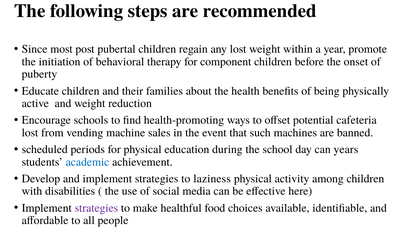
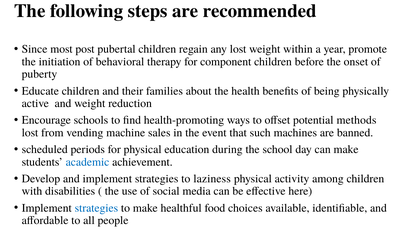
cafeteria: cafeteria -> methods
can years: years -> make
strategies at (96, 208) colour: purple -> blue
